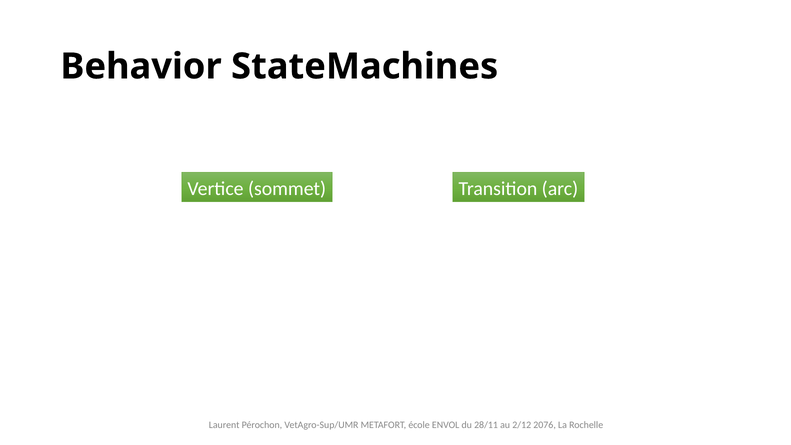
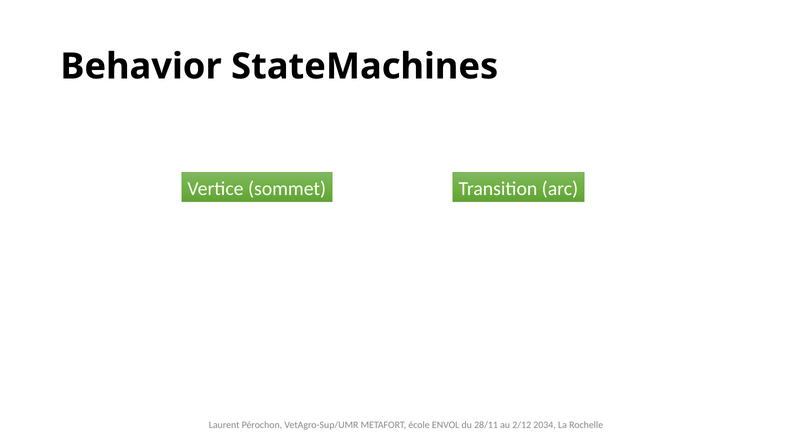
2076: 2076 -> 2034
